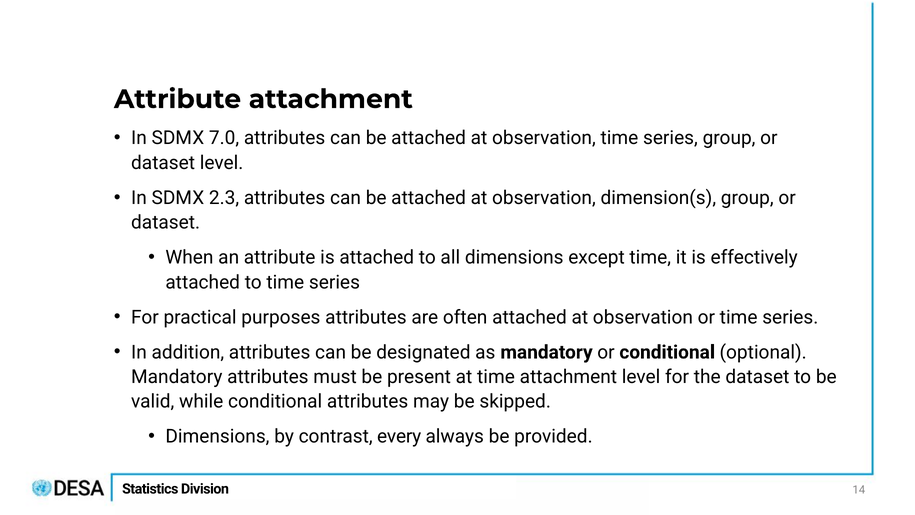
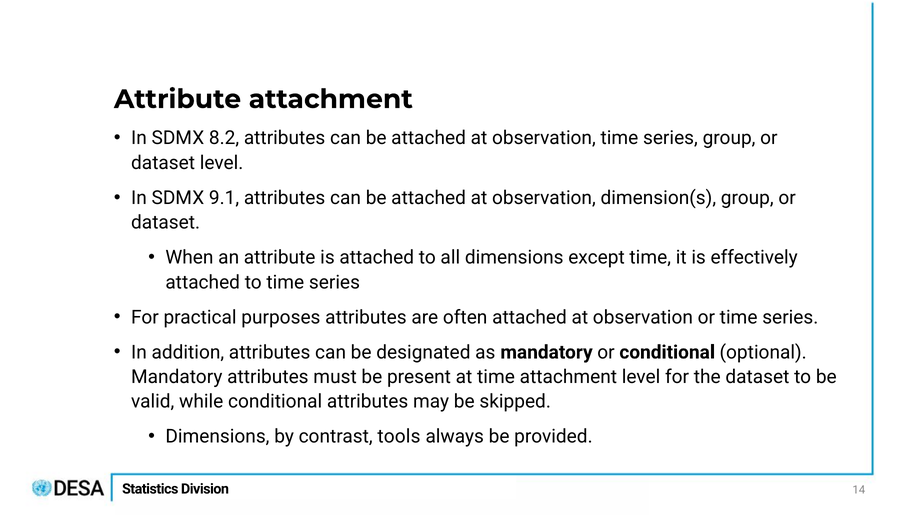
7.0: 7.0 -> 8.2
2.3: 2.3 -> 9.1
every: every -> tools
